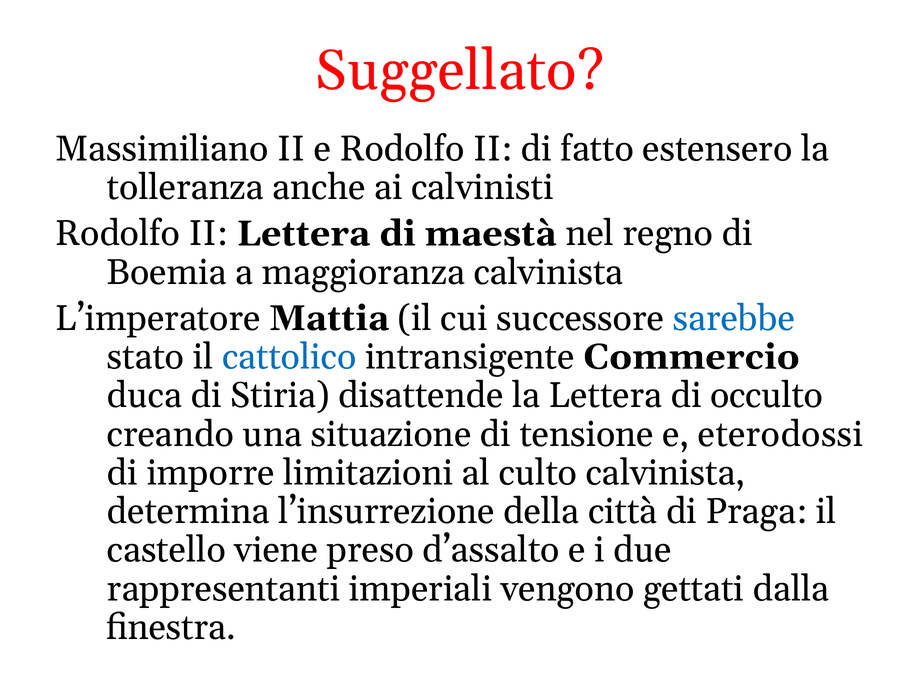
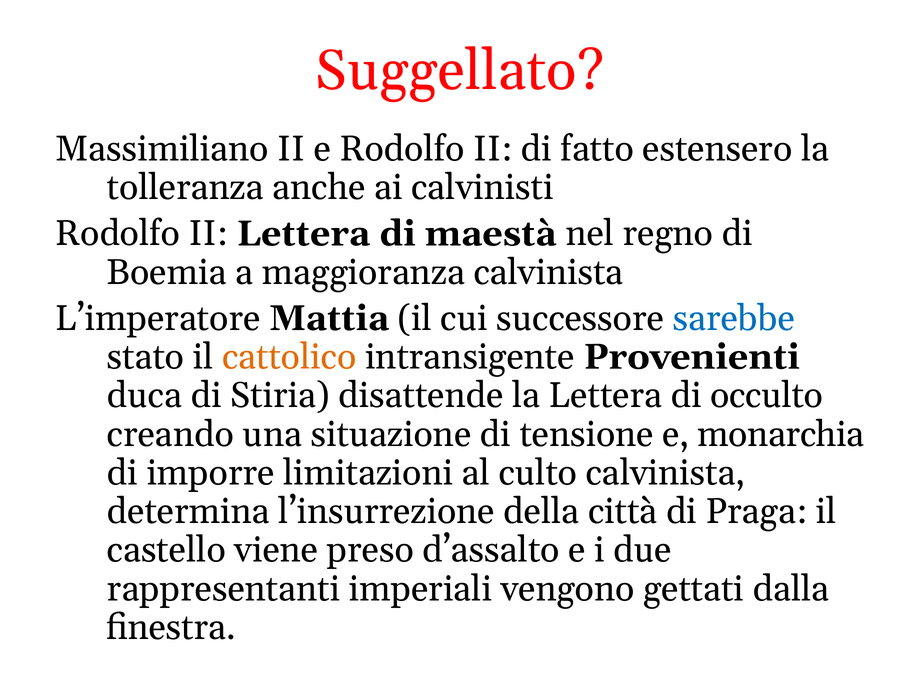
cattolico colour: blue -> orange
Commercio: Commercio -> Provenienti
eterodossi: eterodossi -> monarchia
